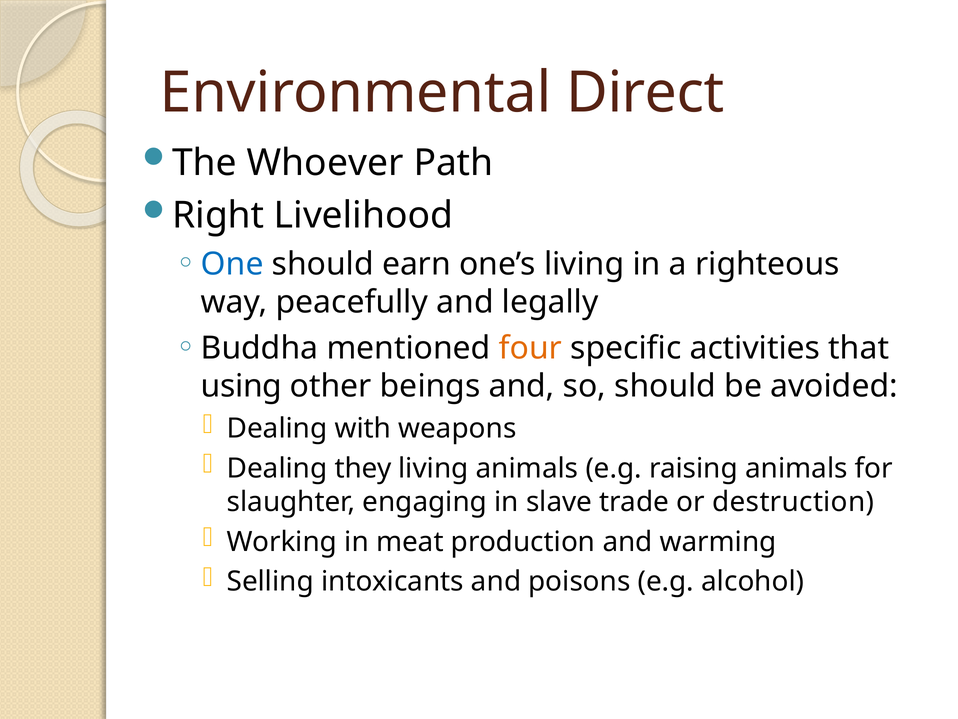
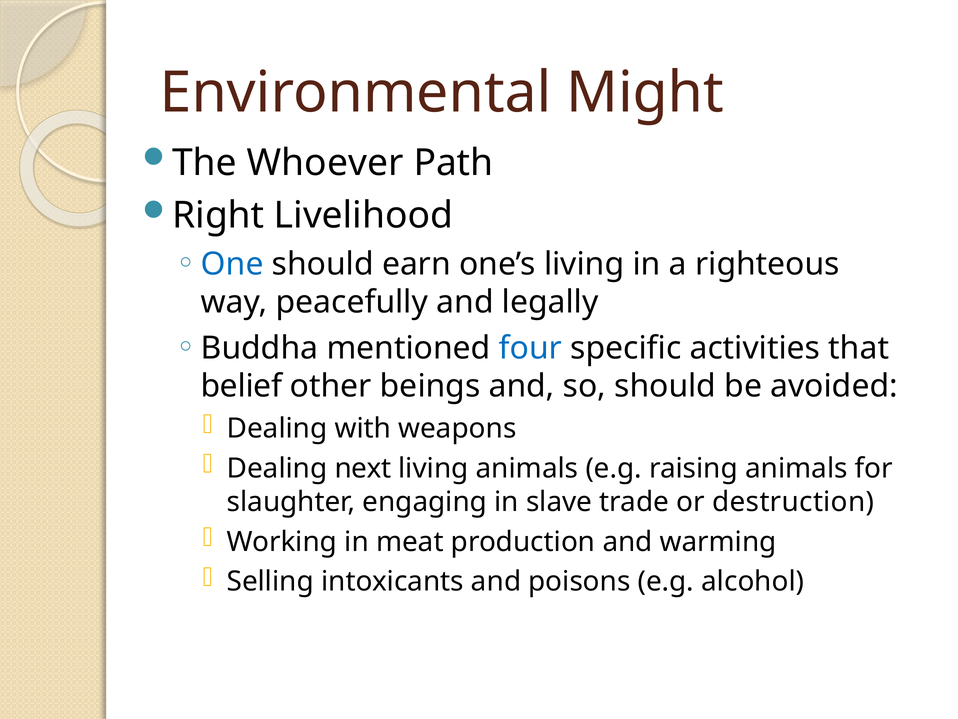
Direct: Direct -> Might
four colour: orange -> blue
using: using -> belief
they: they -> next
